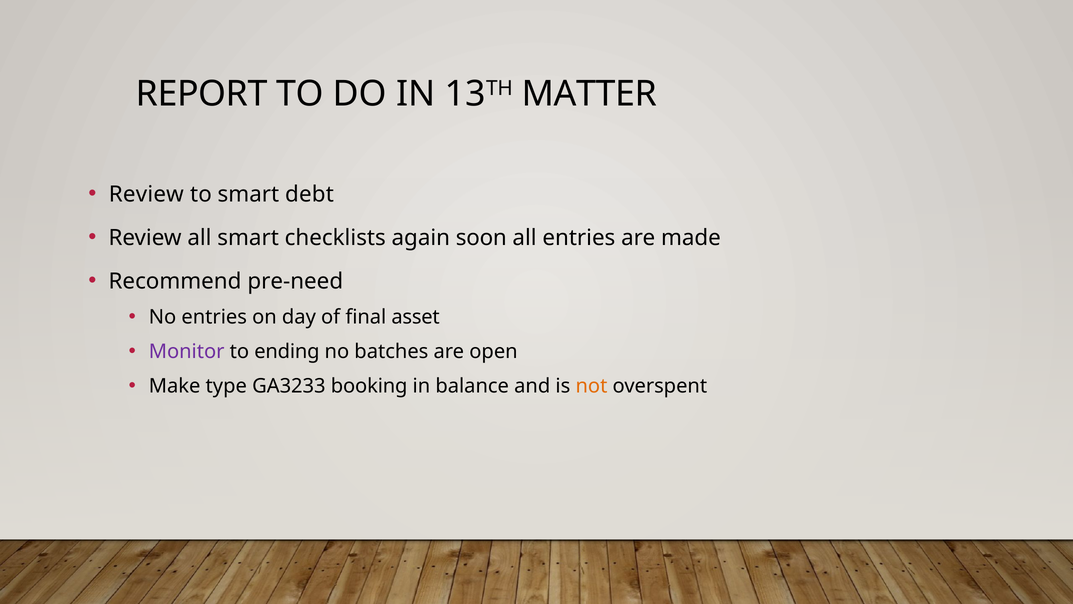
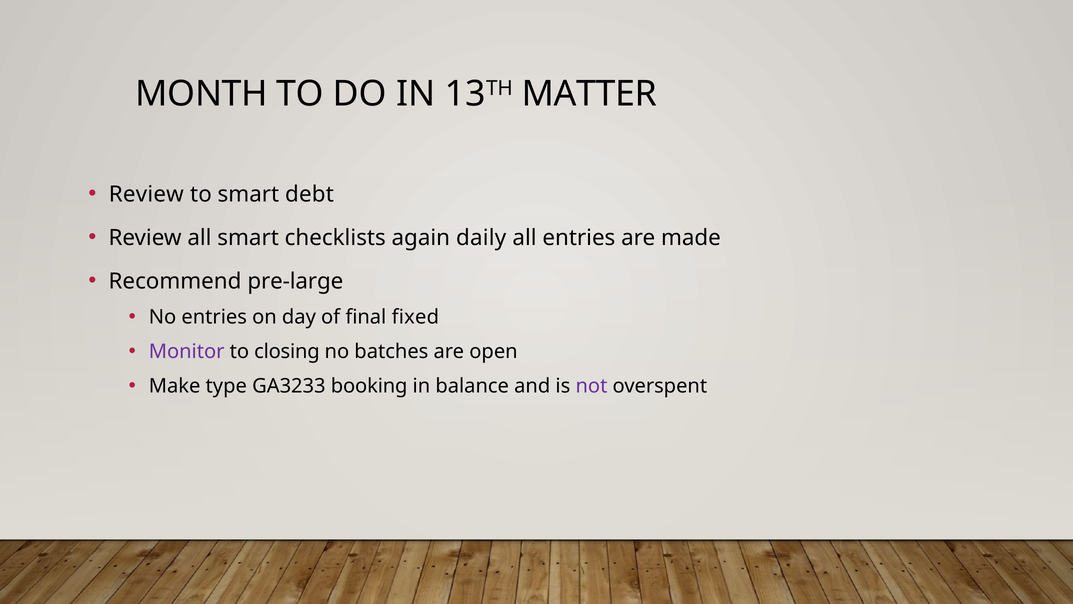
REPORT: REPORT -> MONTH
soon: soon -> daily
pre-need: pre-need -> pre-large
asset: asset -> fixed
ending: ending -> closing
not colour: orange -> purple
